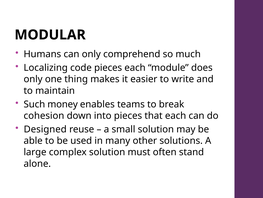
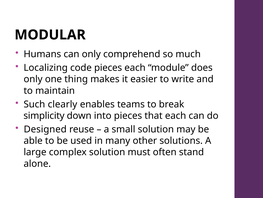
money: money -> clearly
cohesion: cohesion -> simplicity
